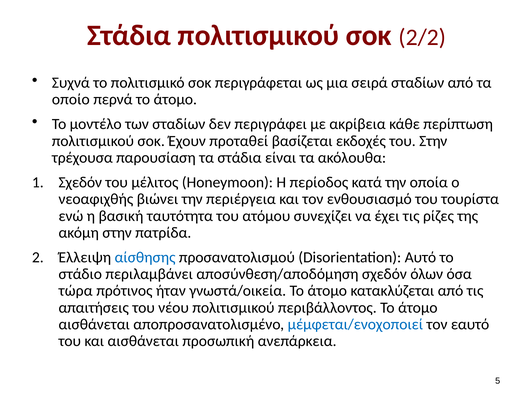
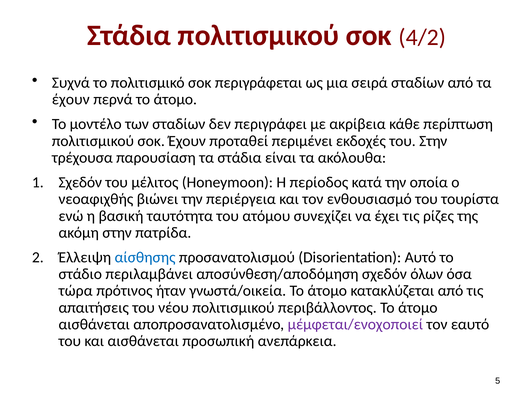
2/2: 2/2 -> 4/2
οποίο at (71, 99): οποίο -> έχουν
βασίζεται: βασίζεται -> περιμένει
μέμφεται/ενοχοποιεί colour: blue -> purple
